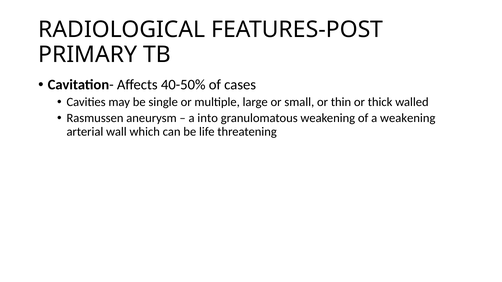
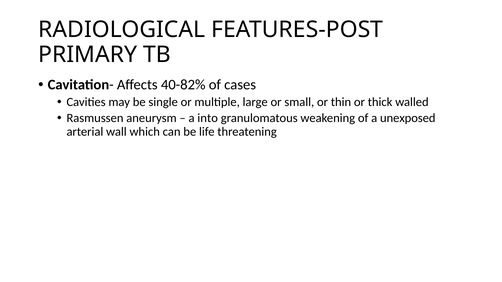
40-50%: 40-50% -> 40-82%
a weakening: weakening -> unexposed
